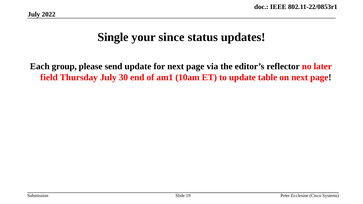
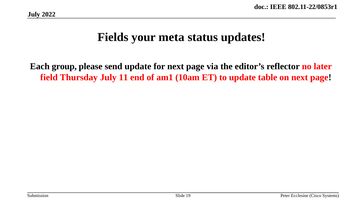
Single: Single -> Fields
since: since -> meta
30: 30 -> 11
